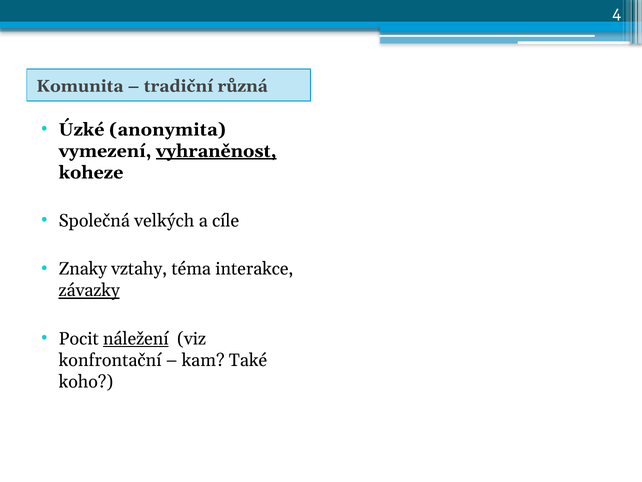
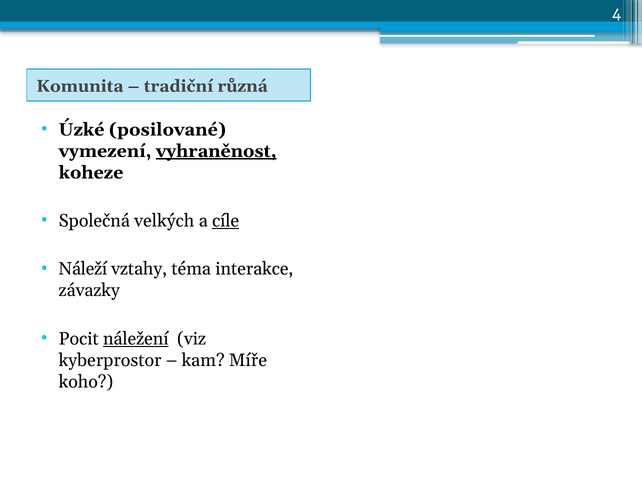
anonymita: anonymita -> posilované
cíle underline: none -> present
Znaky: Znaky -> Náleží
závazky underline: present -> none
konfrontační: konfrontační -> kyberprostor
Také: Také -> Míře
